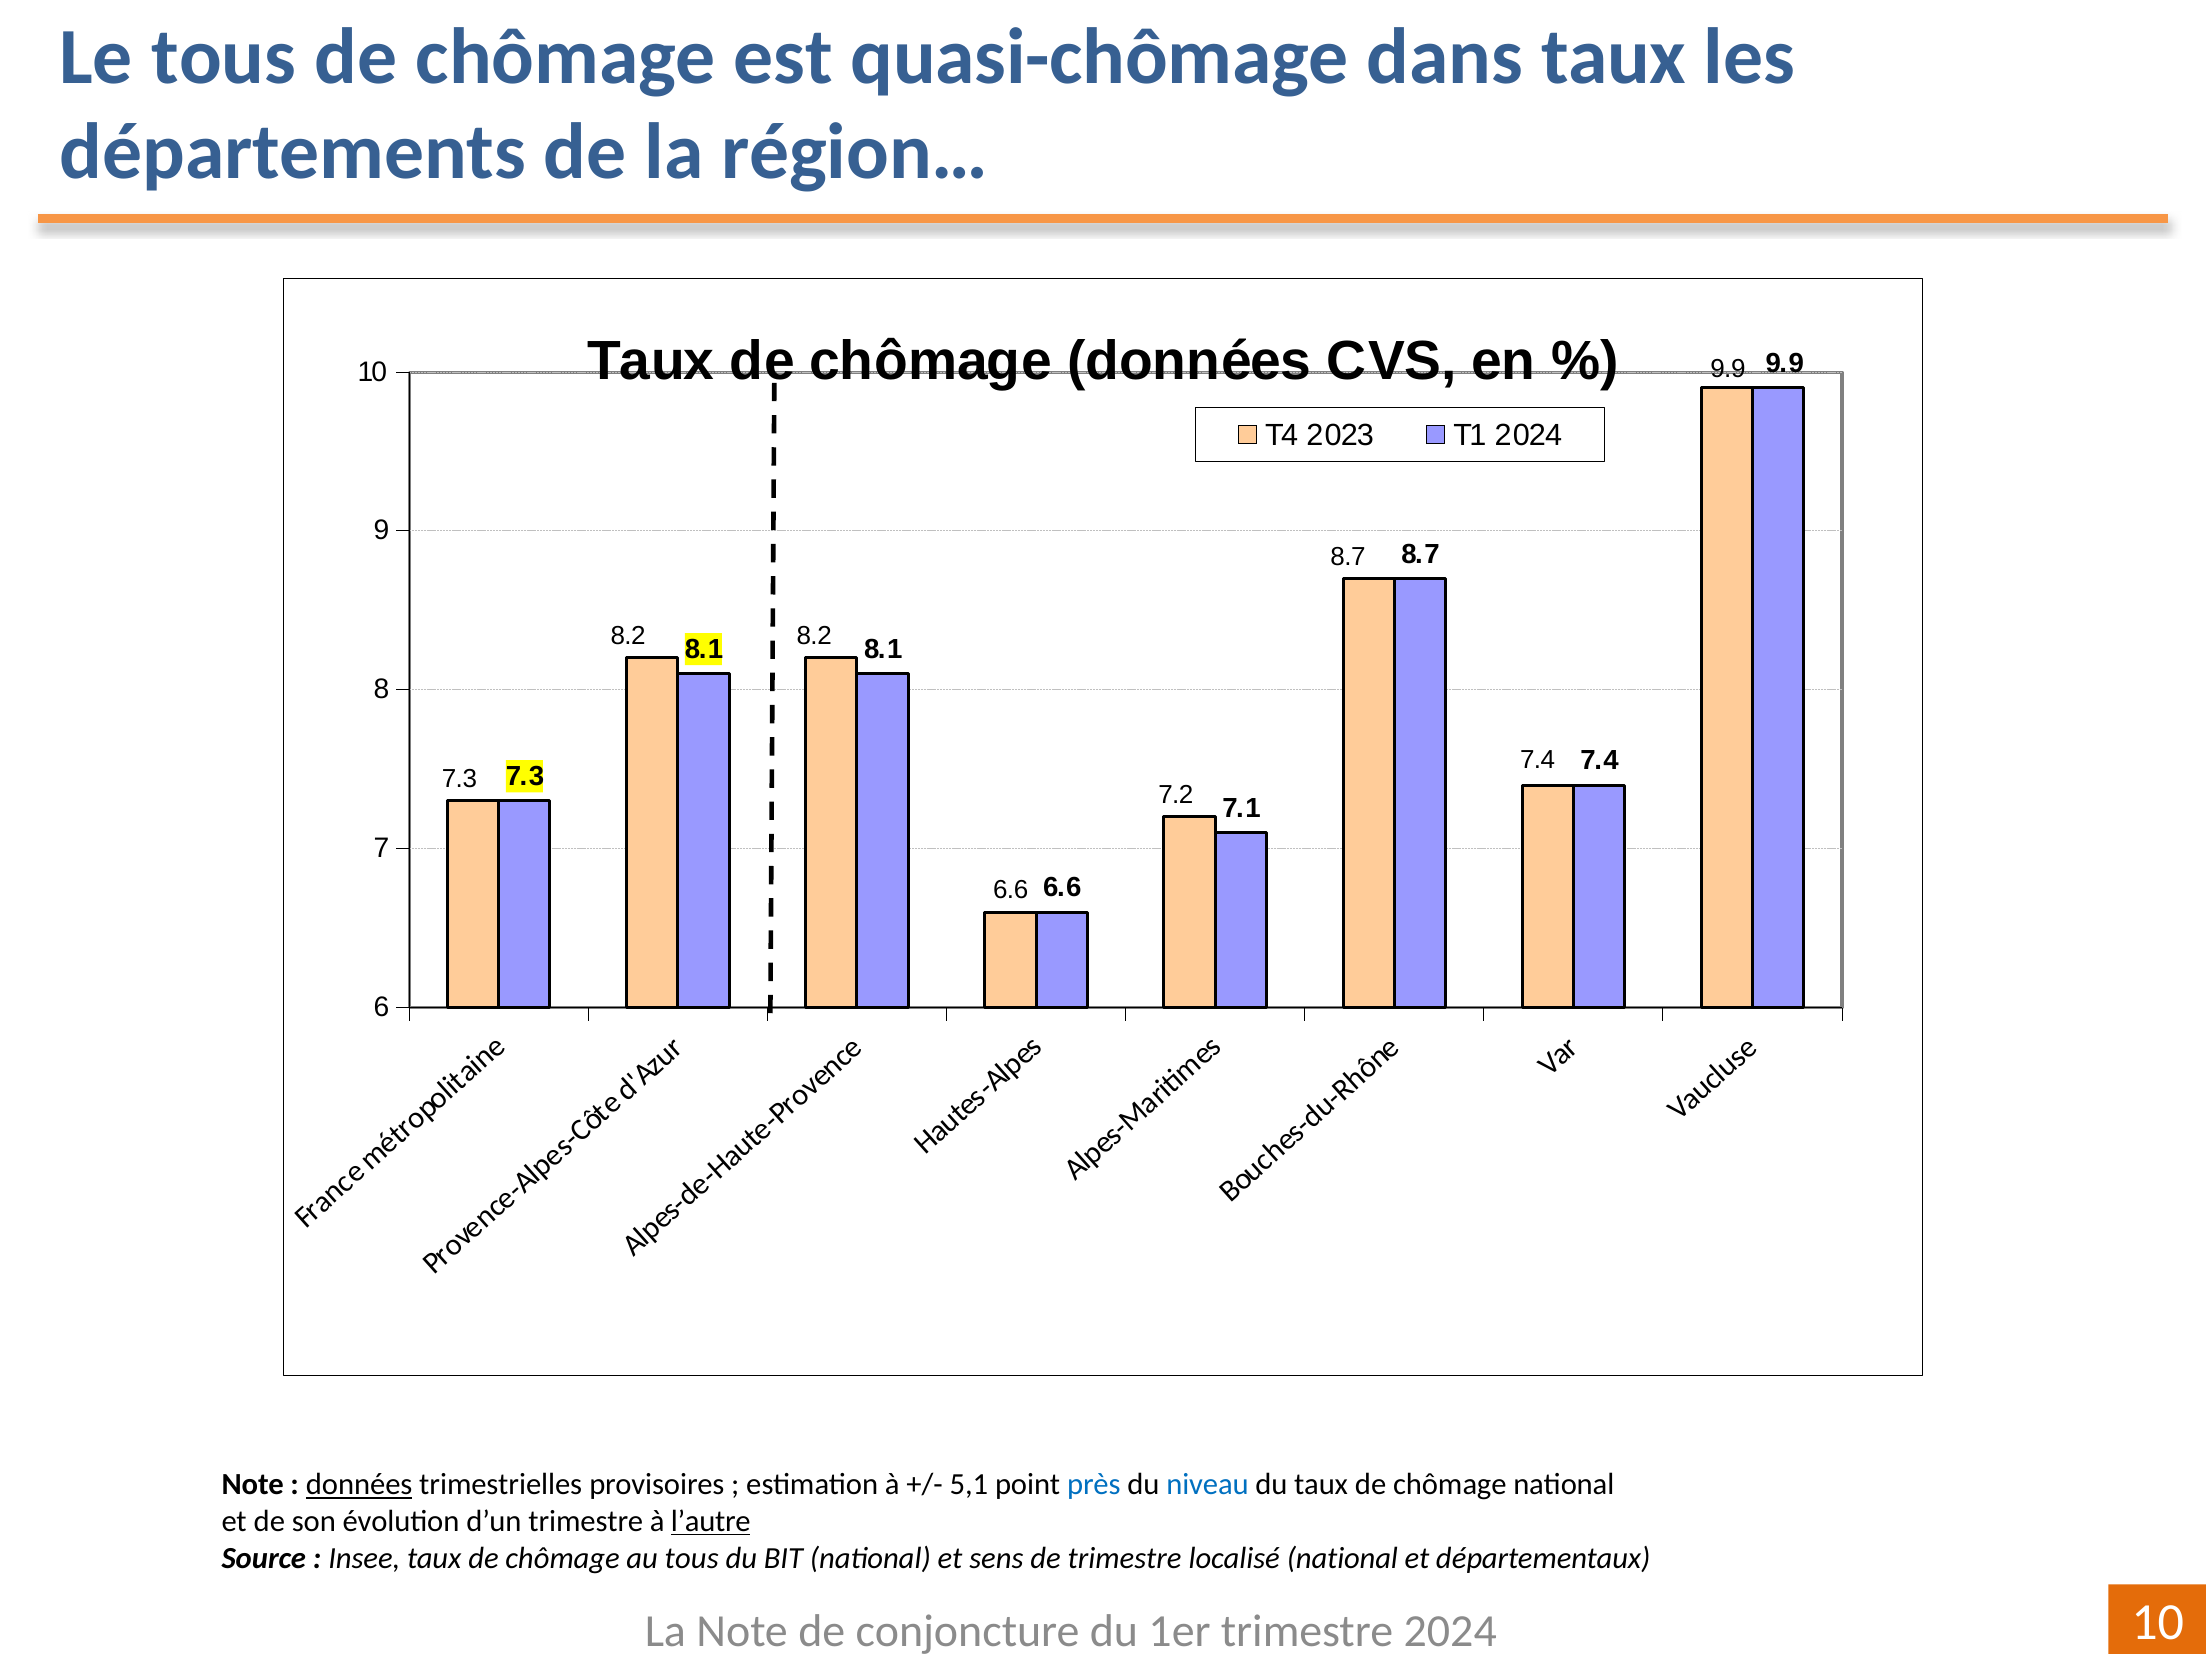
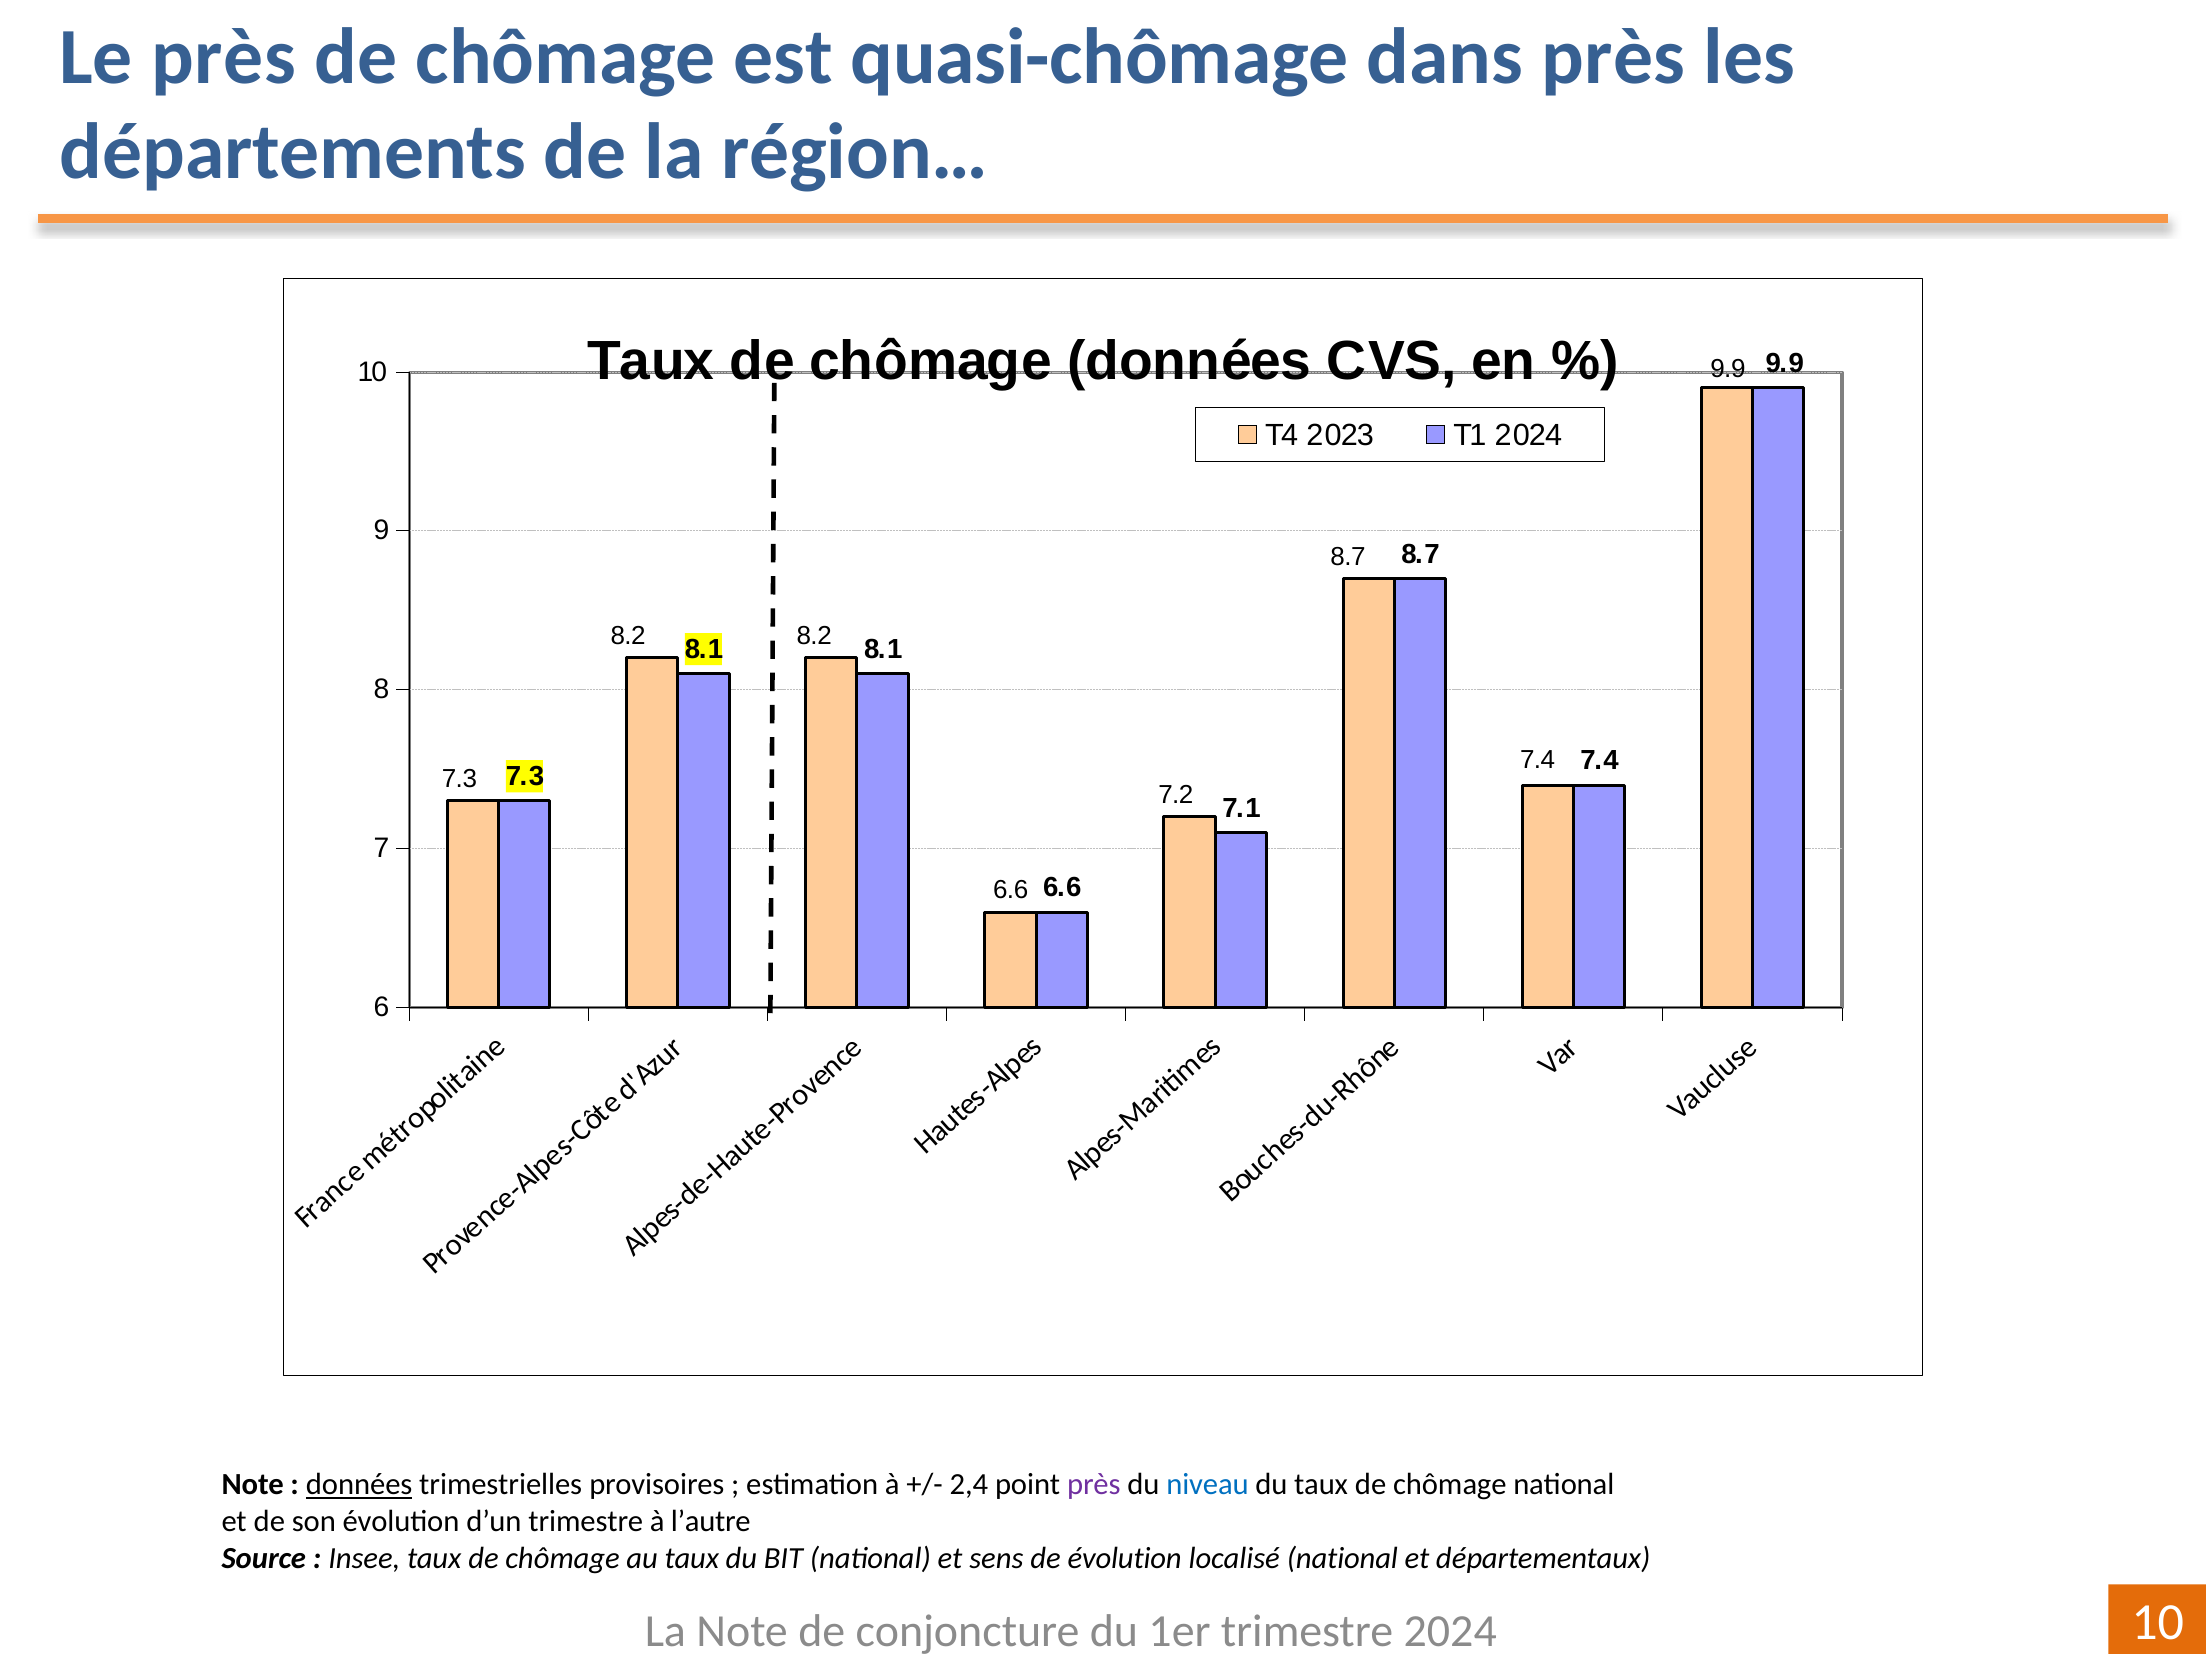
Le tous: tous -> près
dans taux: taux -> près
5,1: 5,1 -> 2,4
près at (1094, 1485) colour: blue -> purple
l’autre underline: present -> none
au tous: tous -> taux
de trimestre: trimestre -> évolution
